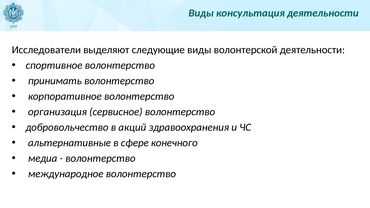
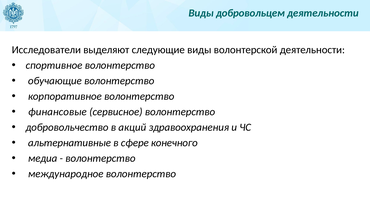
консультация: консультация -> добровольцем
принимать: принимать -> обучающие
организация: организация -> финансовые
